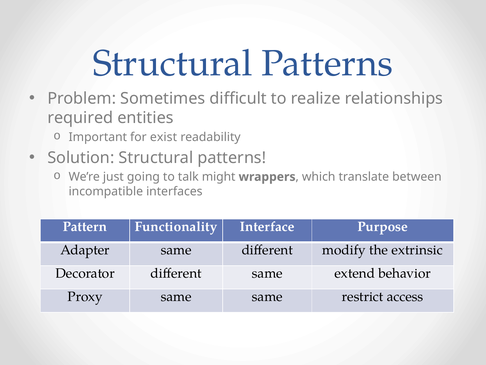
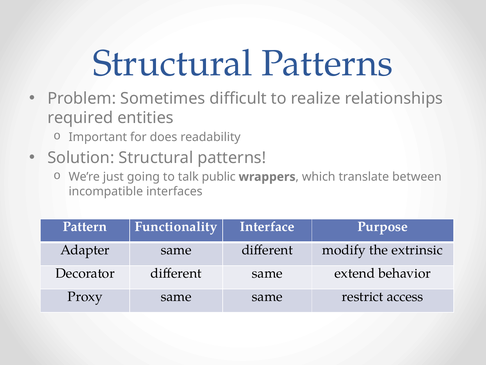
exist: exist -> does
might: might -> public
